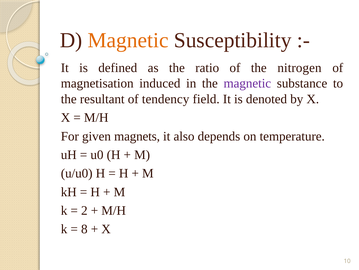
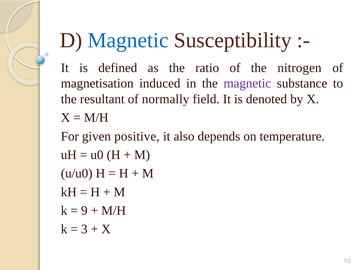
Magnetic at (128, 40) colour: orange -> blue
tendency: tendency -> normally
magnets: magnets -> positive
2: 2 -> 9
8: 8 -> 3
